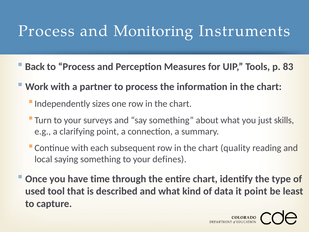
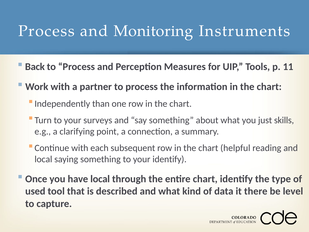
83: 83 -> 11
sizes: sizes -> than
quality: quality -> helpful
your defines: defines -> identify
have time: time -> local
it point: point -> there
least: least -> level
